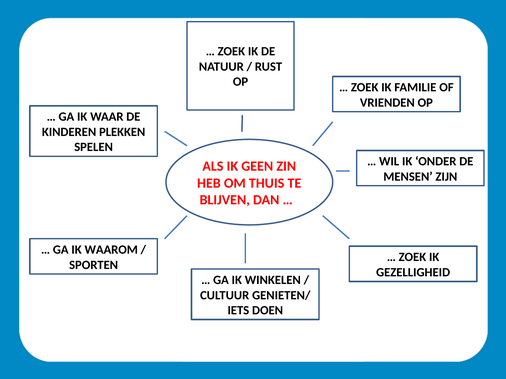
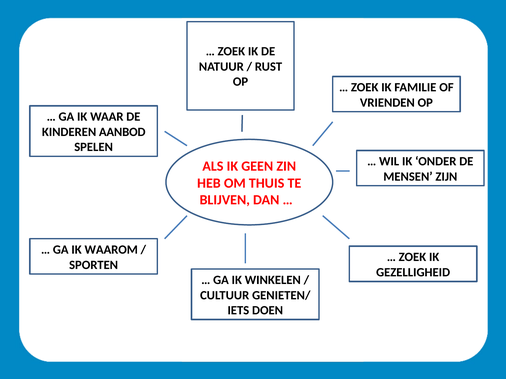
PLEKKEN: PLEKKEN -> AANBOD
